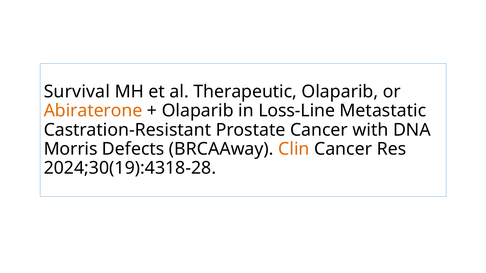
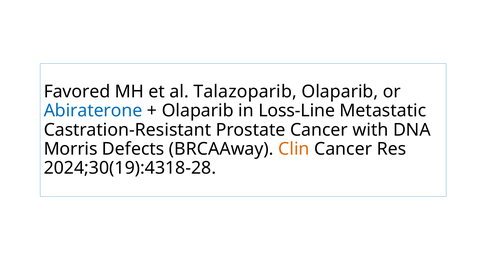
Survival: Survival -> Favored
Therapeutic: Therapeutic -> Talazoparib
Abiraterone colour: orange -> blue
